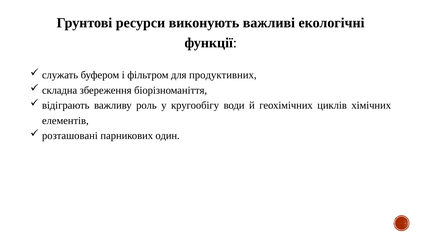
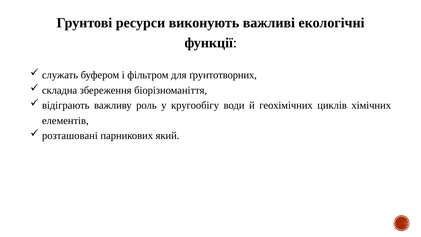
продуктивних: продуктивних -> ґрунтотворних
один: один -> який
